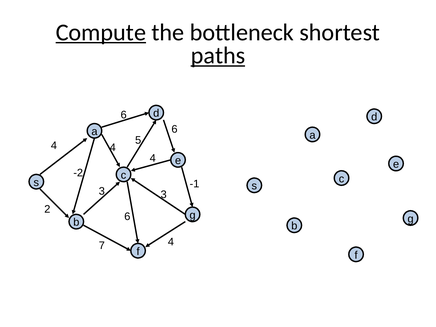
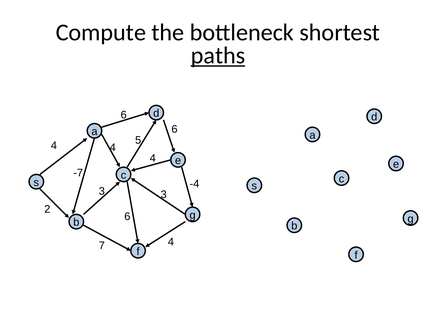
Compute underline: present -> none
-2: -2 -> -7
-1: -1 -> -4
